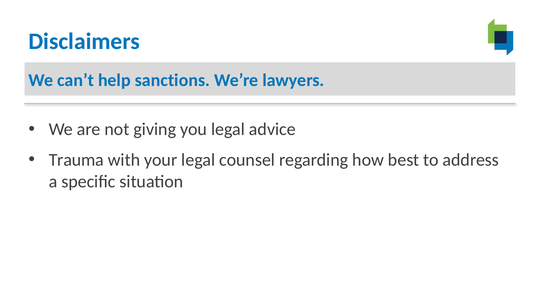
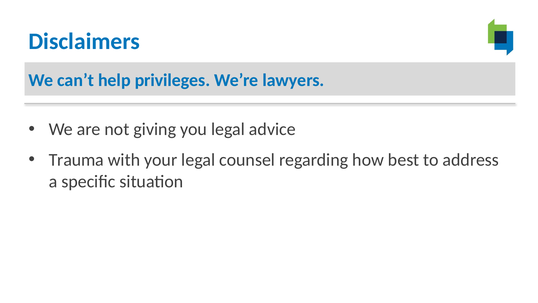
sanctions: sanctions -> privileges
